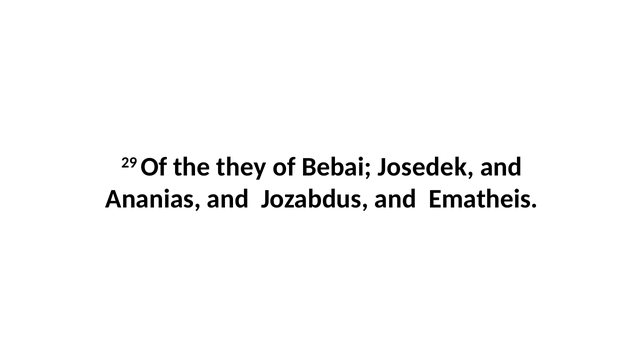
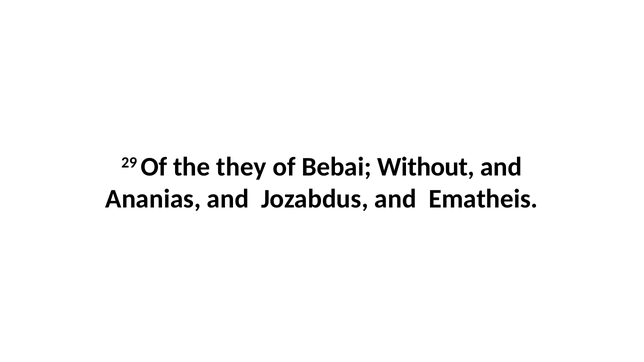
Josedek: Josedek -> Without
